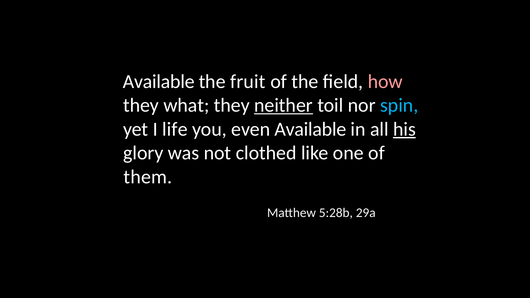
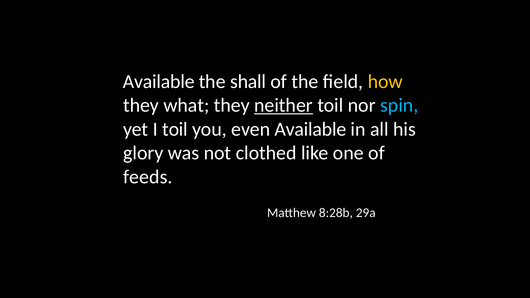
fruit: fruit -> shall
how colour: pink -> yellow
I life: life -> toil
his underline: present -> none
them: them -> feeds
5:28b: 5:28b -> 8:28b
